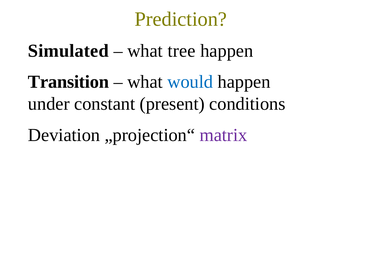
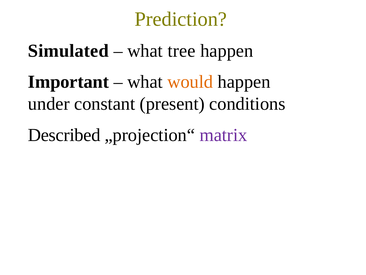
Transition: Transition -> Important
would colour: blue -> orange
Deviation: Deviation -> Described
